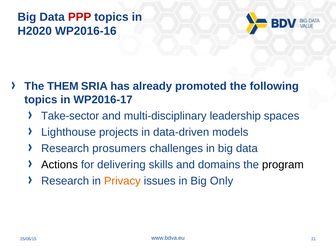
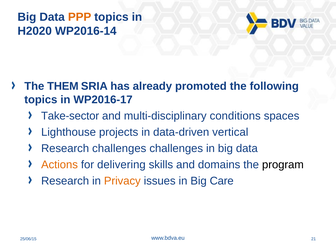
PPP colour: red -> orange
WP2016-16: WP2016-16 -> WP2016-14
leadership: leadership -> conditions
models: models -> vertical
Research prosumers: prosumers -> challenges
Actions colour: black -> orange
Only: Only -> Care
